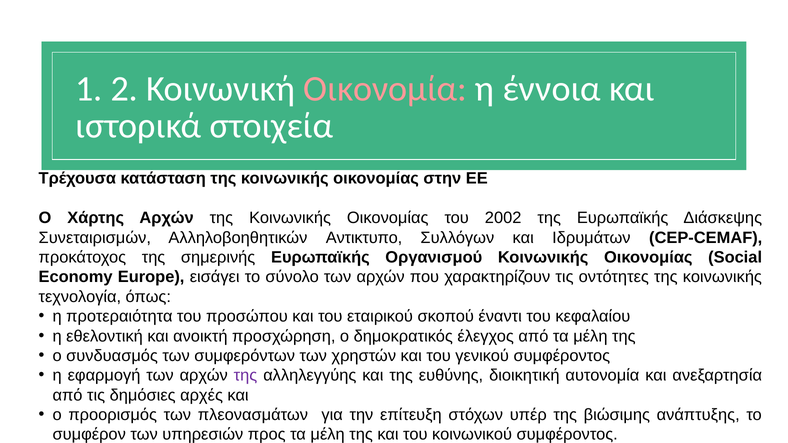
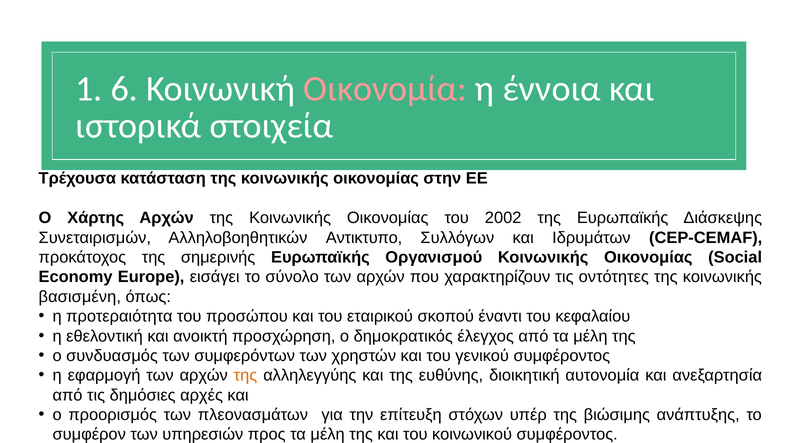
2: 2 -> 6
τεχνολογία: τεχνολογία -> βασισμένη
της at (246, 376) colour: purple -> orange
